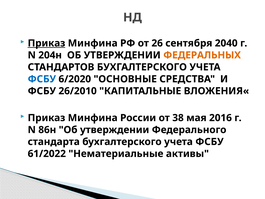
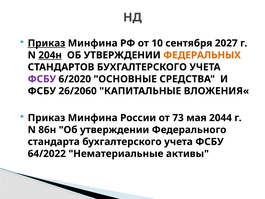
26: 26 -> 10
2040: 2040 -> 2027
204н underline: none -> present
ФСБУ at (42, 79) colour: blue -> purple
26/2010: 26/2010 -> 26/2060
38: 38 -> 73
2016: 2016 -> 2044
61/2022: 61/2022 -> 64/2022
